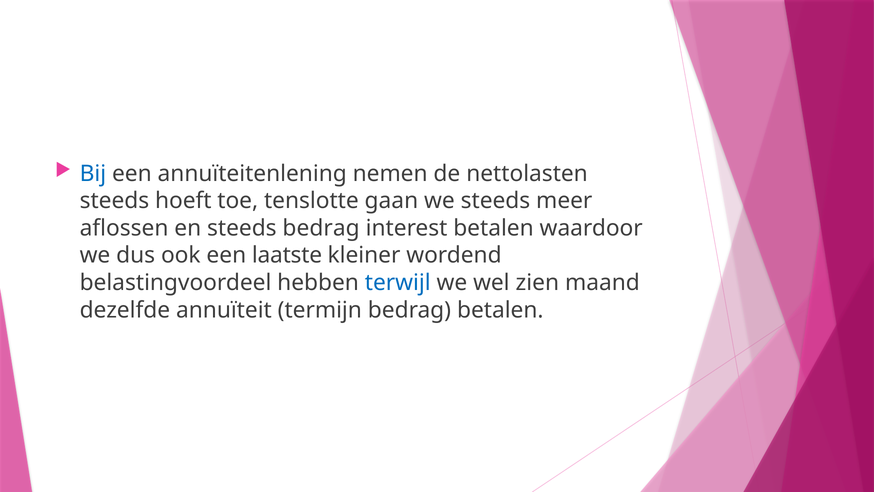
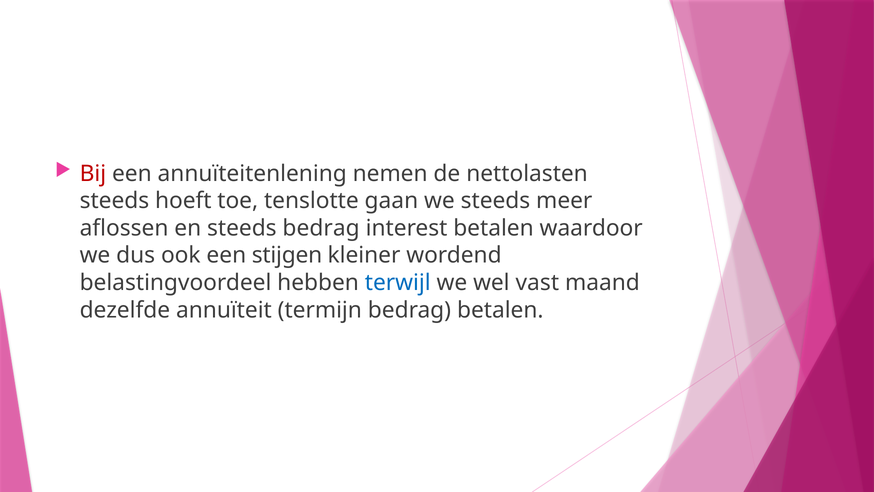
Bij colour: blue -> red
laatste: laatste -> stijgen
zien: zien -> vast
